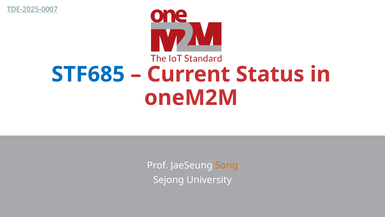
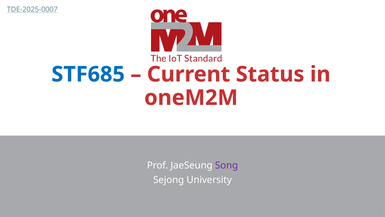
Song colour: orange -> purple
